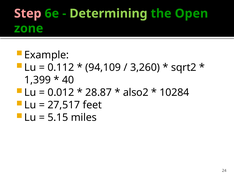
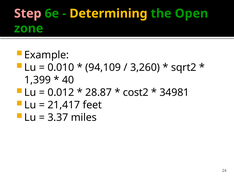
Determining colour: light green -> yellow
0.112: 0.112 -> 0.010
also2: also2 -> cost2
10284: 10284 -> 34981
27,517: 27,517 -> 21,417
5.15: 5.15 -> 3.37
